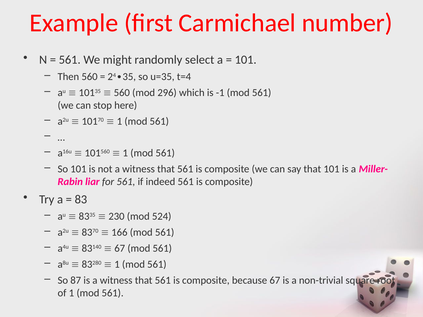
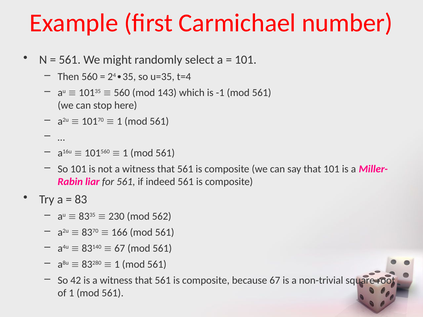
296: 296 -> 143
524: 524 -> 562
87: 87 -> 42
